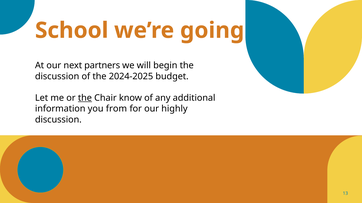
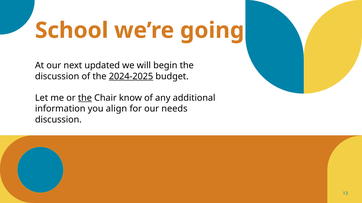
partners: partners -> updated
2024-2025 underline: none -> present
from: from -> align
highly: highly -> needs
